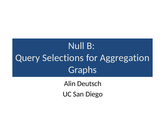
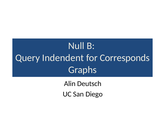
Selections: Selections -> Indendent
Aggregation: Aggregation -> Corresponds
